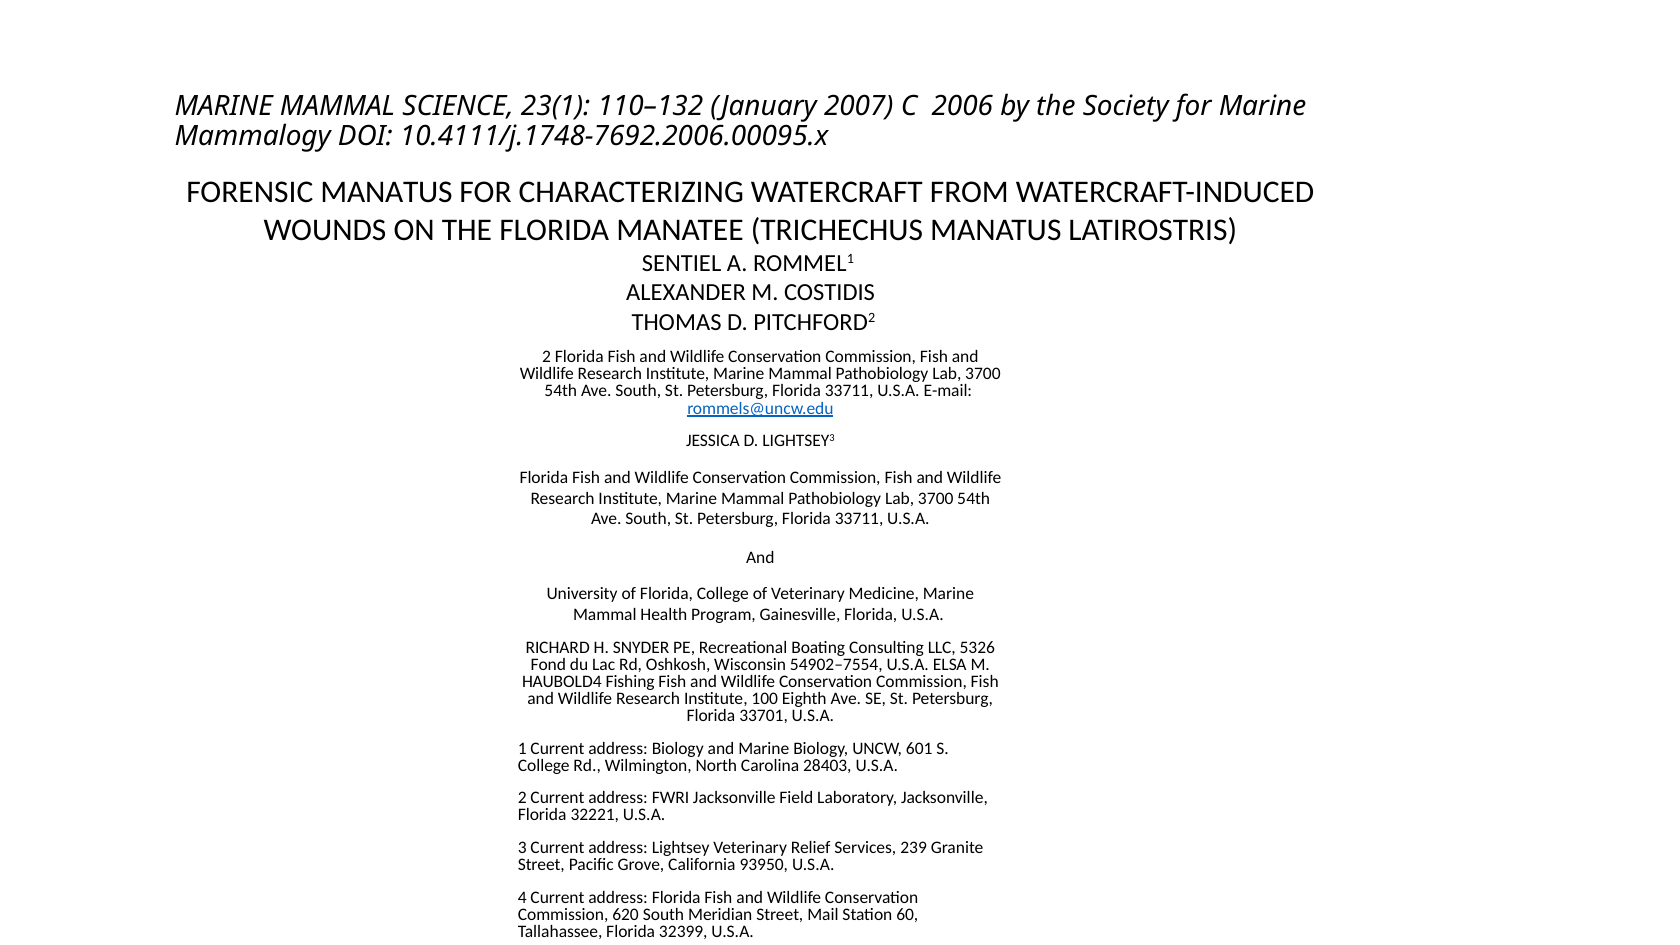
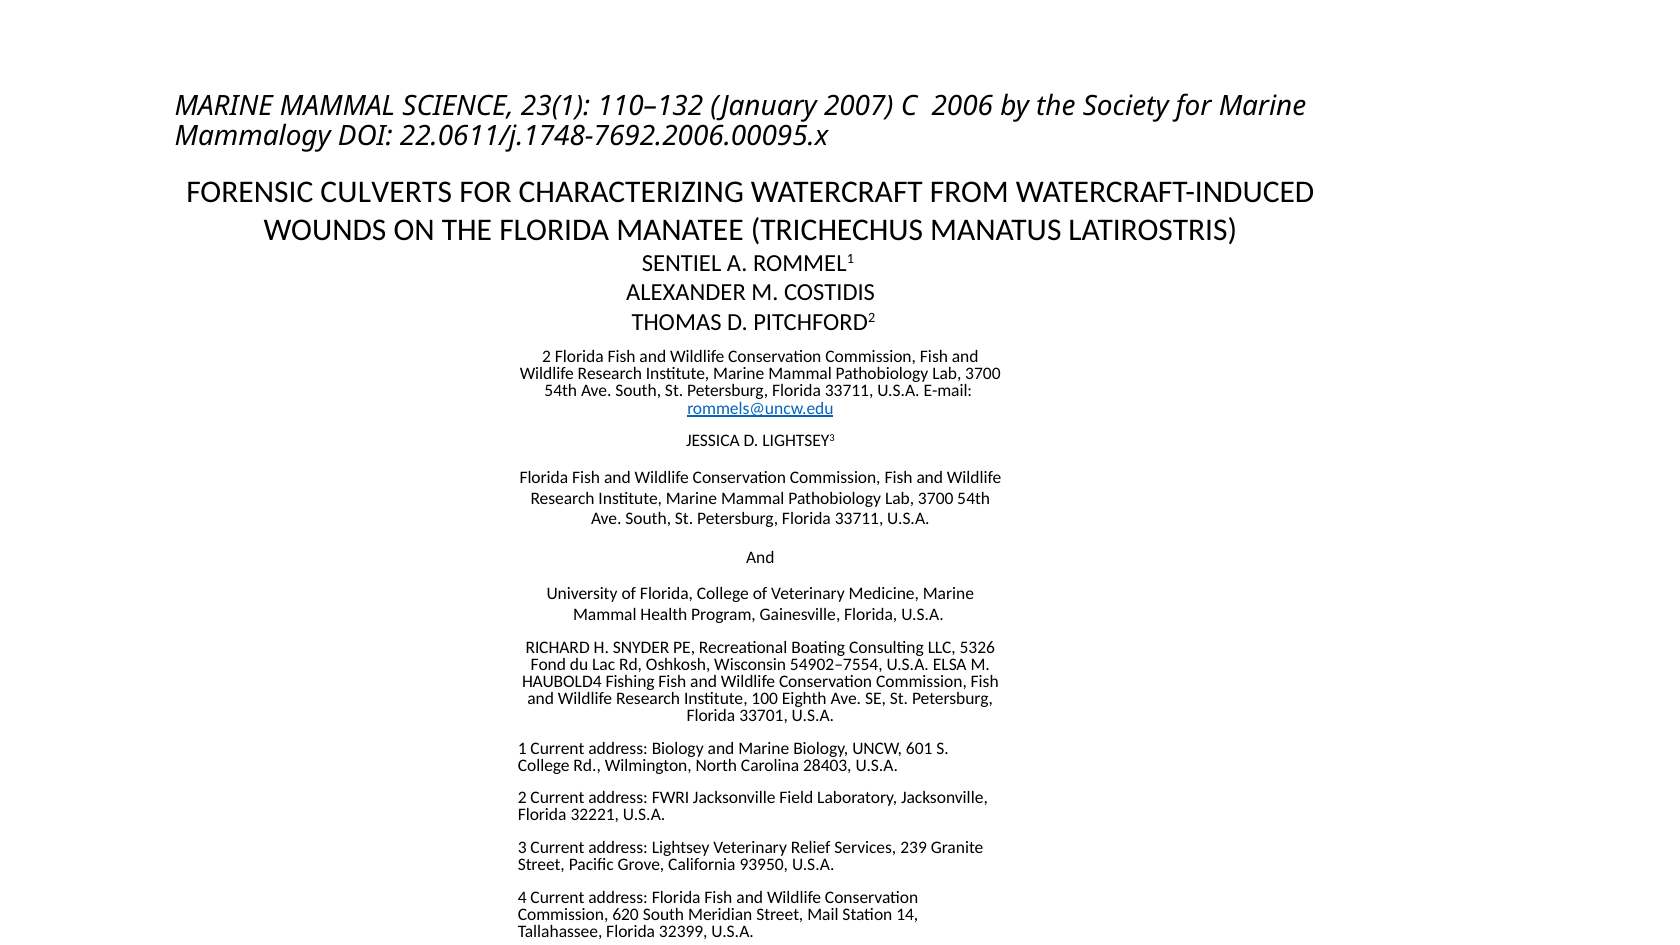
10.4111/j.1748-7692.2006.00095.x: 10.4111/j.1748-7692.2006.00095.x -> 22.0611/j.1748-7692.2006.00095.x
FORENSIC MANATUS: MANATUS -> CULVERTS
60: 60 -> 14
